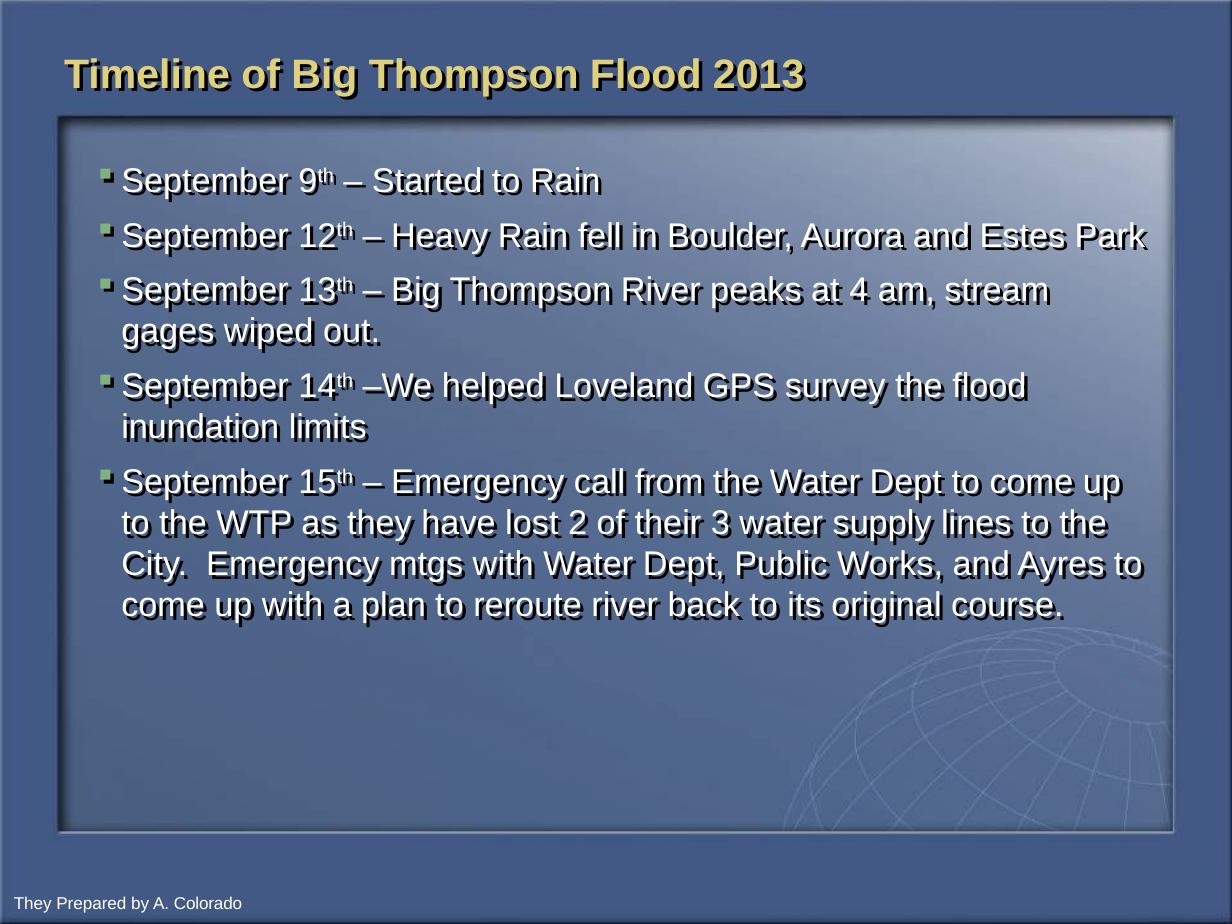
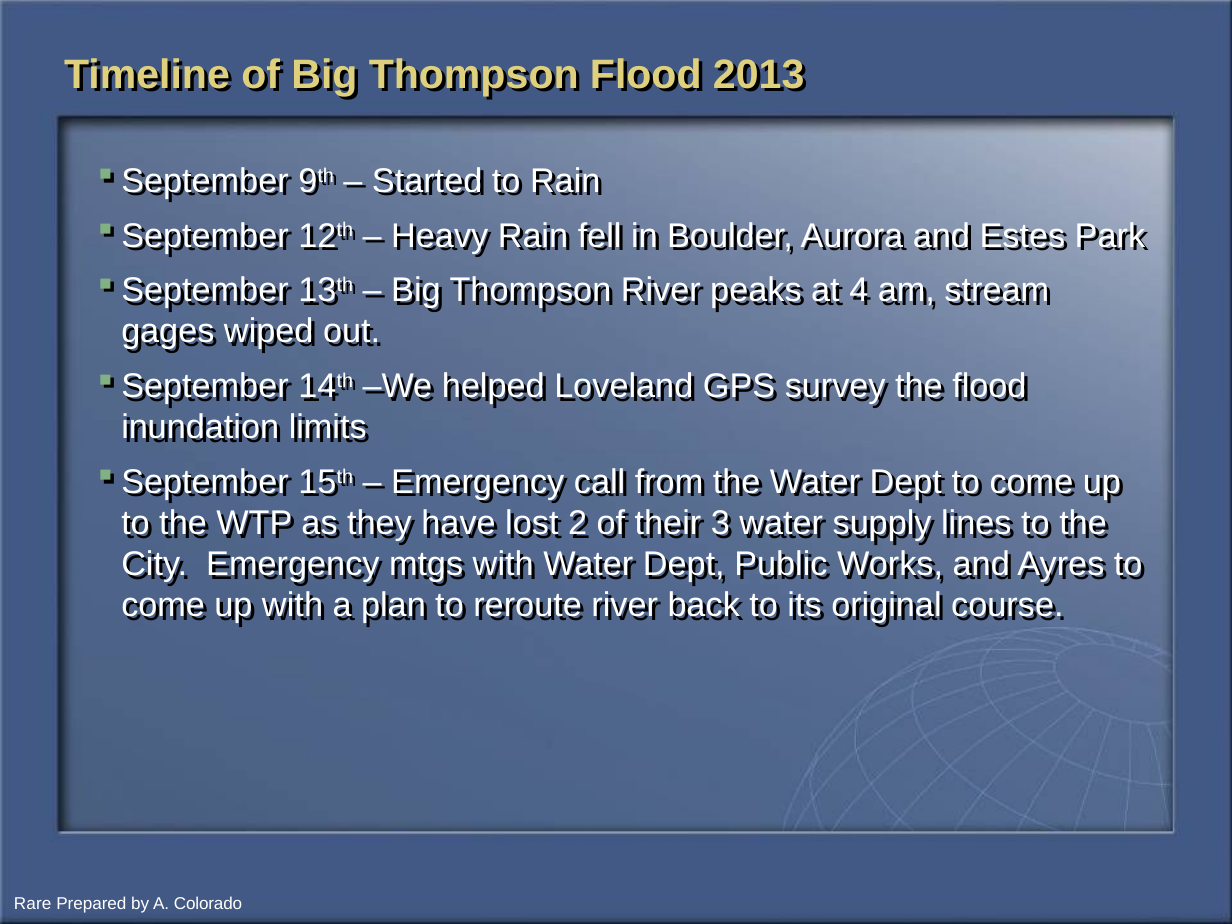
They at (33, 904): They -> Rare
